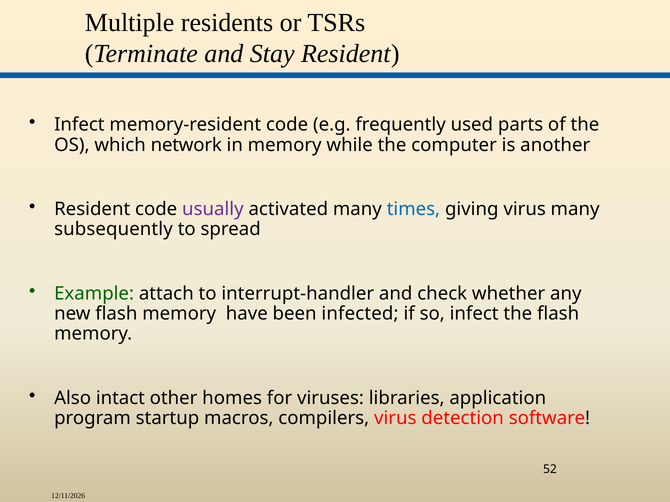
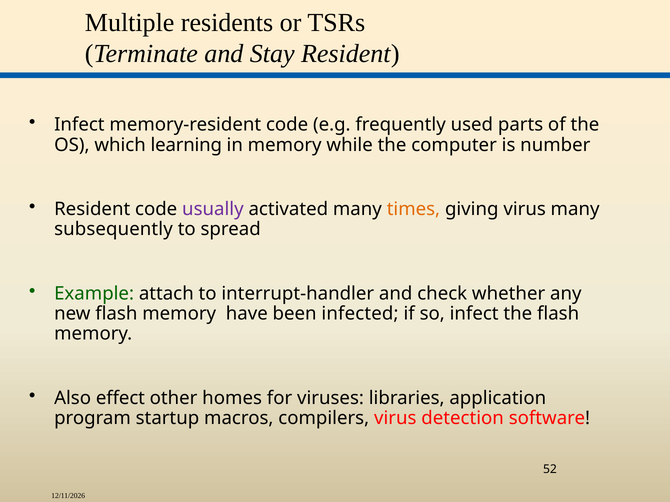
network: network -> learning
another: another -> number
times colour: blue -> orange
intact: intact -> effect
